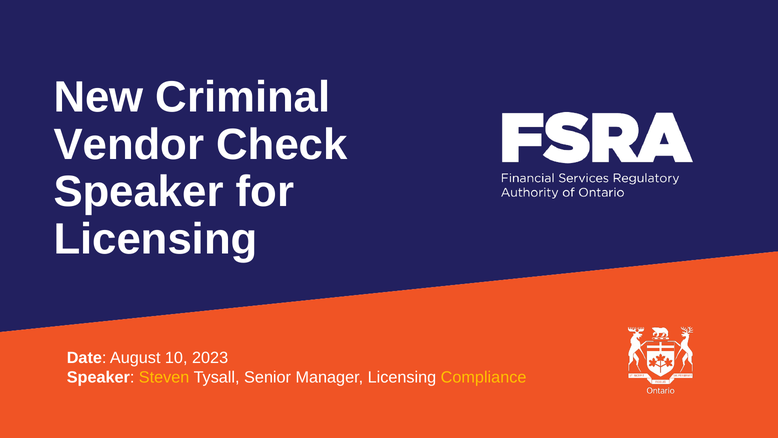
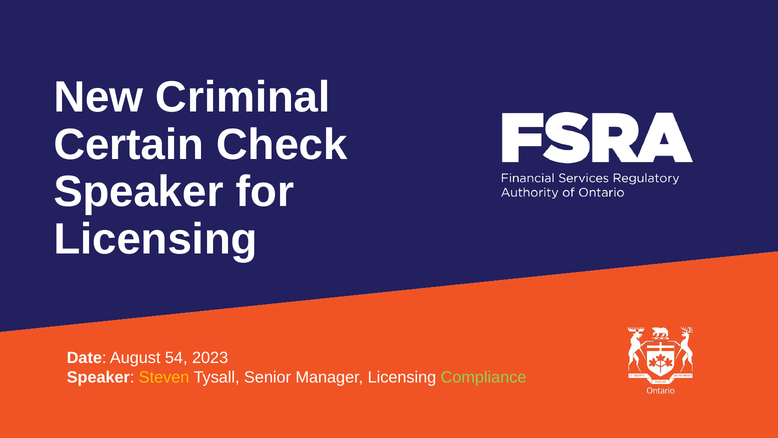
Vendor: Vendor -> Certain
10: 10 -> 54
Compliance colour: yellow -> light green
